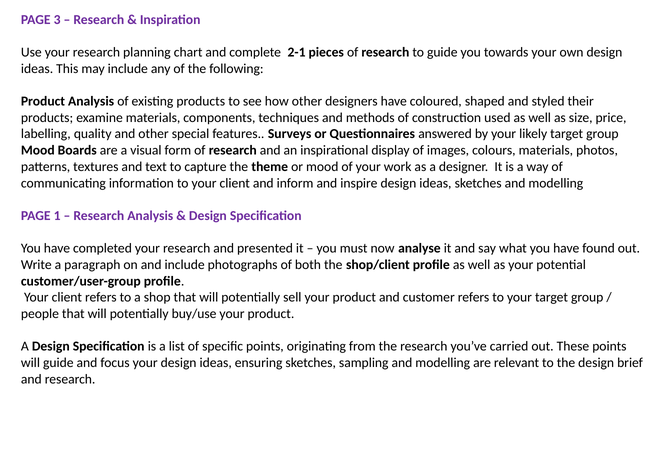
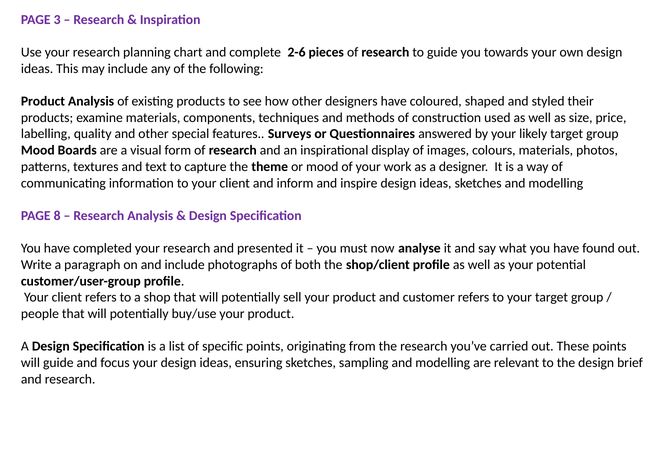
2-1: 2-1 -> 2-6
1: 1 -> 8
